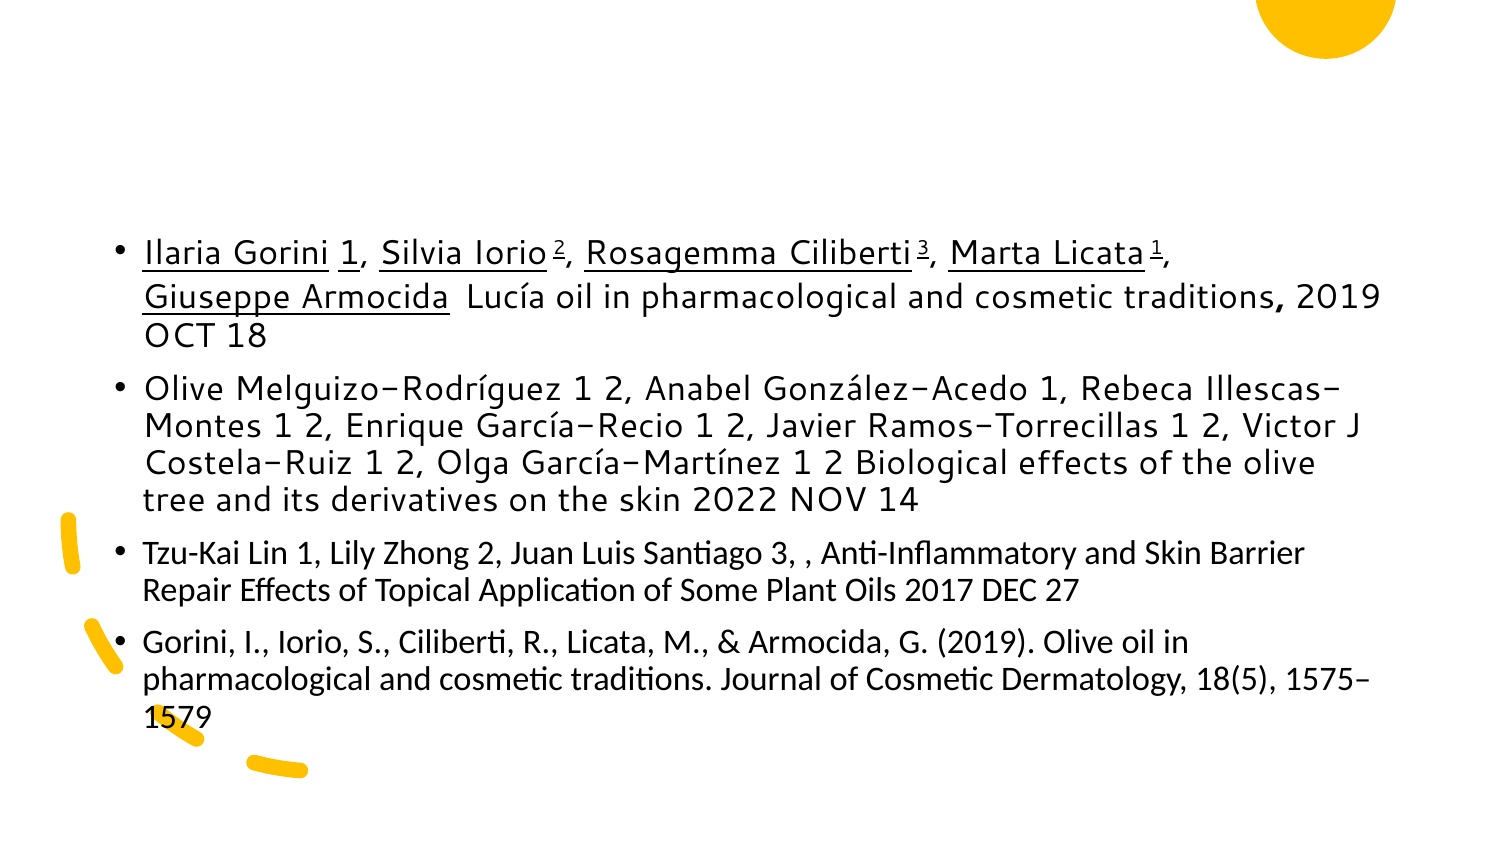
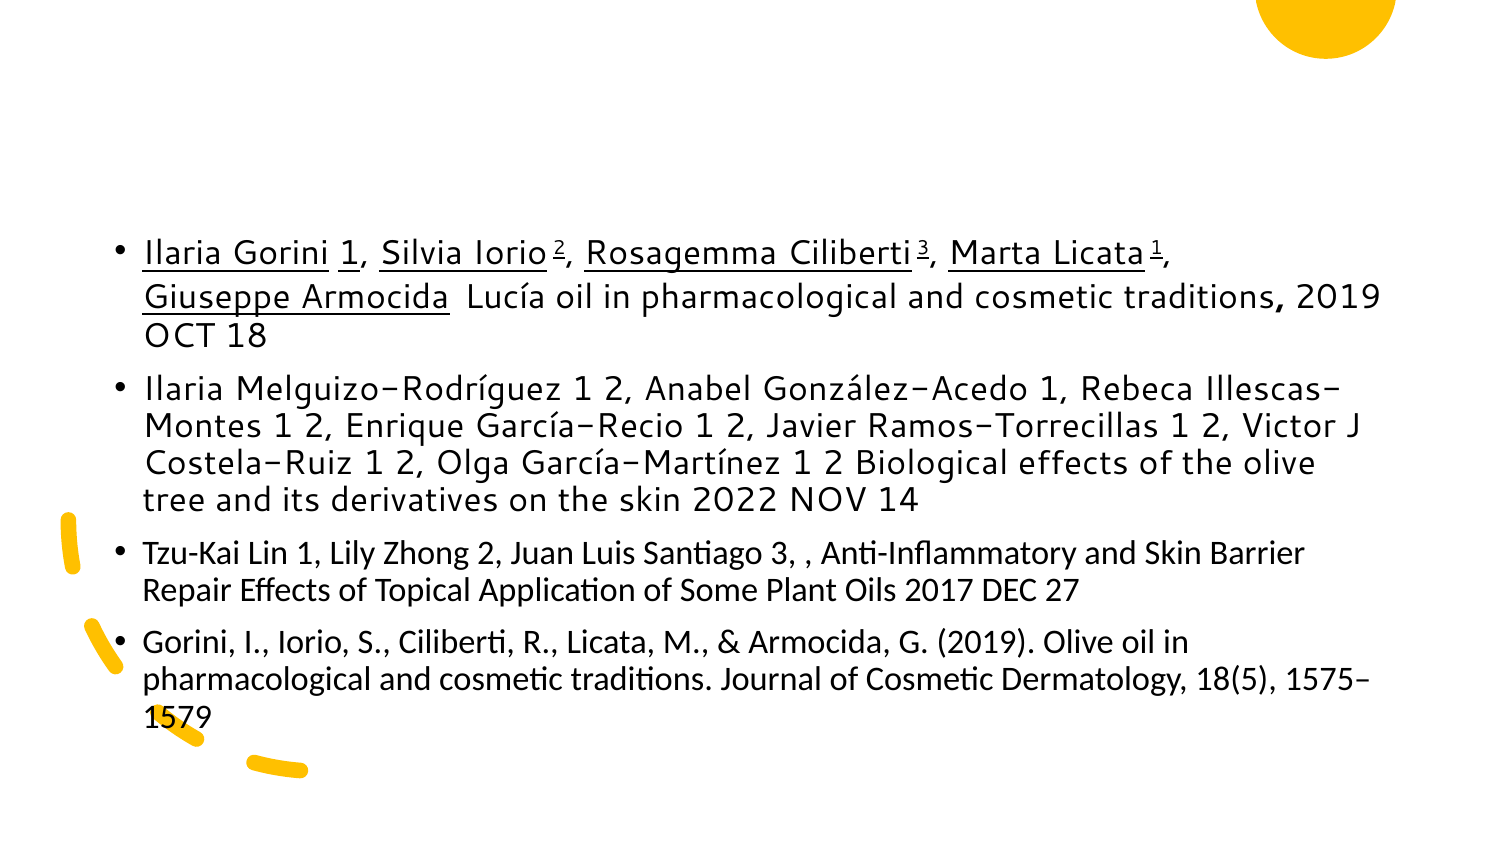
Olive at (183, 389): Olive -> Ilaria
